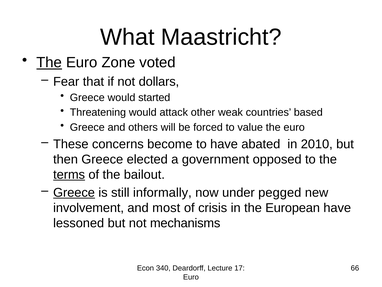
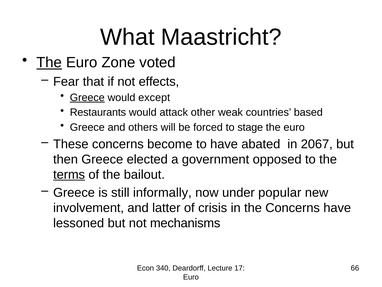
dollars: dollars -> effects
Greece at (87, 97) underline: none -> present
started: started -> except
Threatening: Threatening -> Restaurants
value: value -> stage
2010: 2010 -> 2067
Greece at (74, 192) underline: present -> none
pegged: pegged -> popular
most: most -> latter
the European: European -> Concerns
